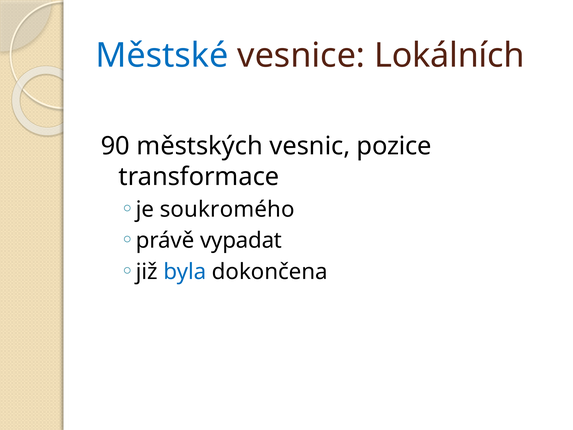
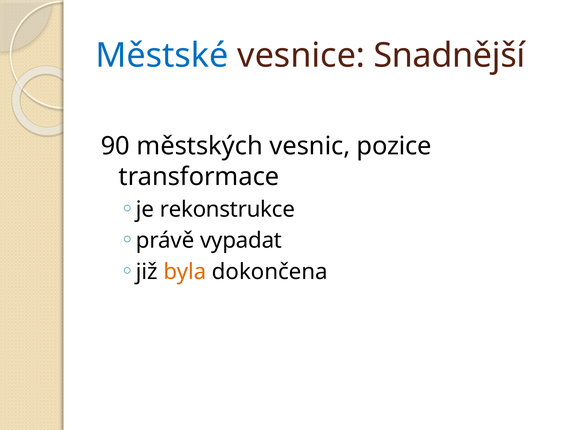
Lokálních: Lokálních -> Snadnější
soukromého: soukromého -> rekonstrukce
byla colour: blue -> orange
